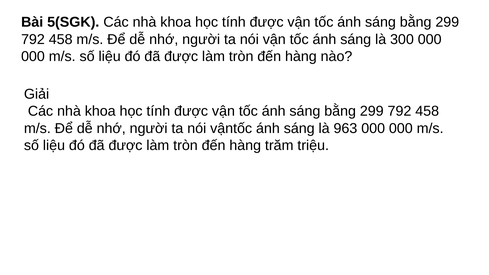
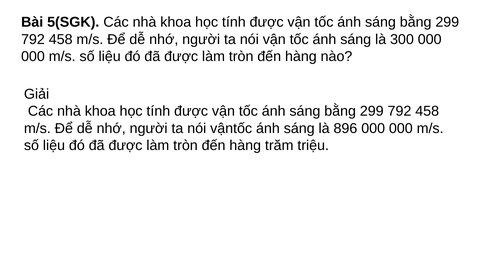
963: 963 -> 896
